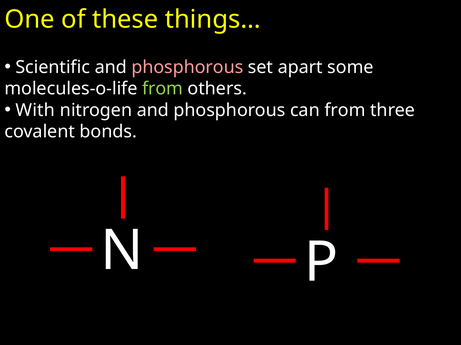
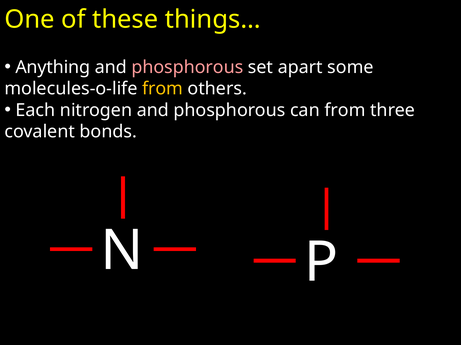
Scientific: Scientific -> Anything
from at (163, 89) colour: light green -> yellow
With: With -> Each
